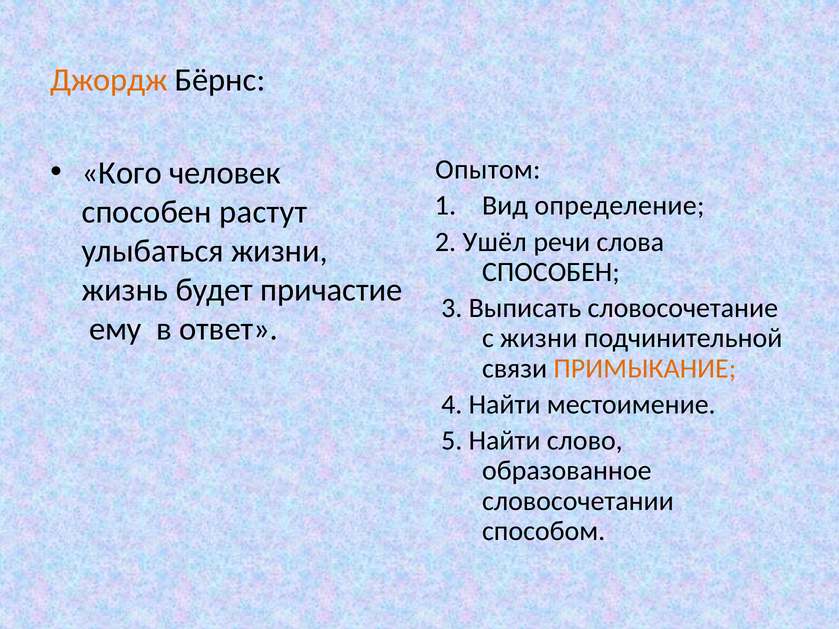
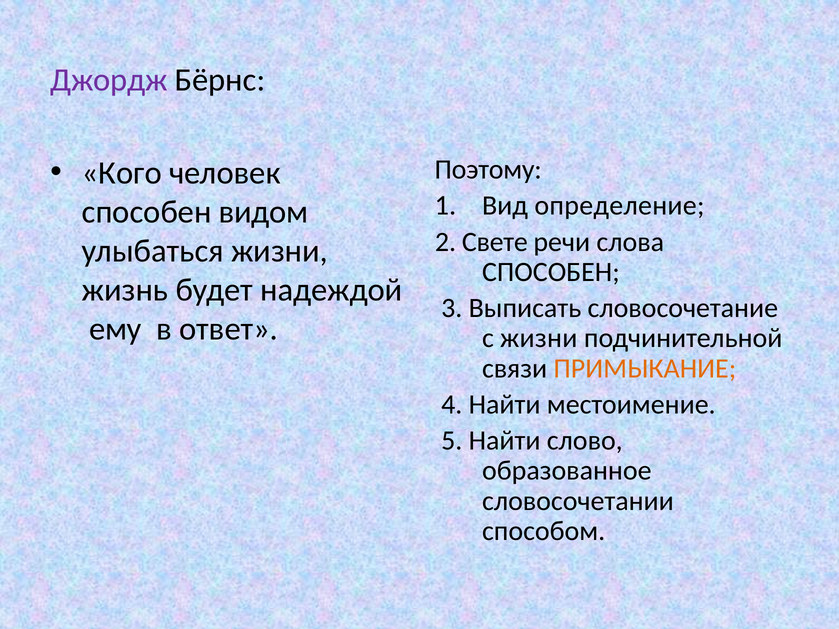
Джордж colour: orange -> purple
Опытом: Опытом -> Поэтому
растут: растут -> видом
Ушёл: Ушёл -> Свете
причастие: причастие -> надеждой
